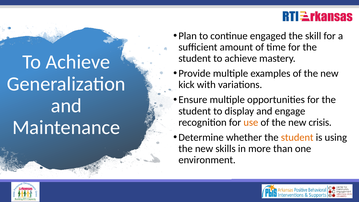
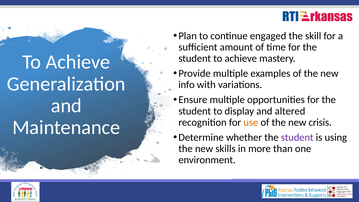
kick: kick -> info
engage: engage -> altered
student at (297, 137) colour: orange -> purple
